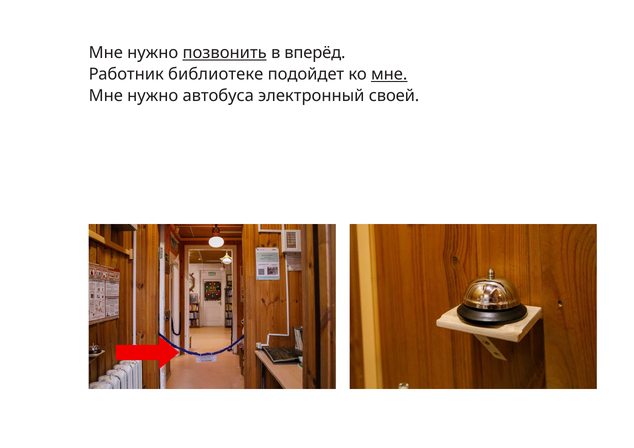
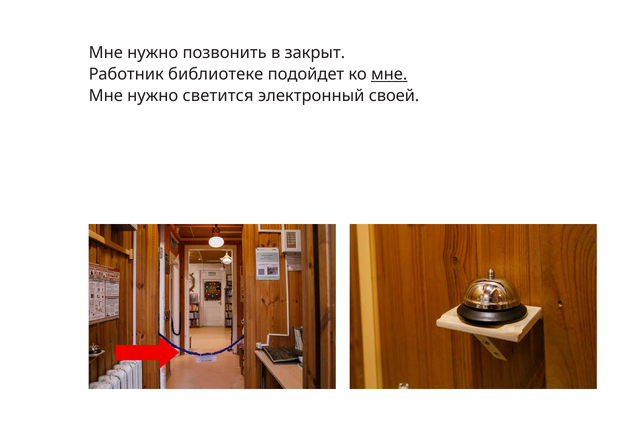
позвонить underline: present -> none
вперёд: вперёд -> закрыт
автобуса: автобуса -> светится
